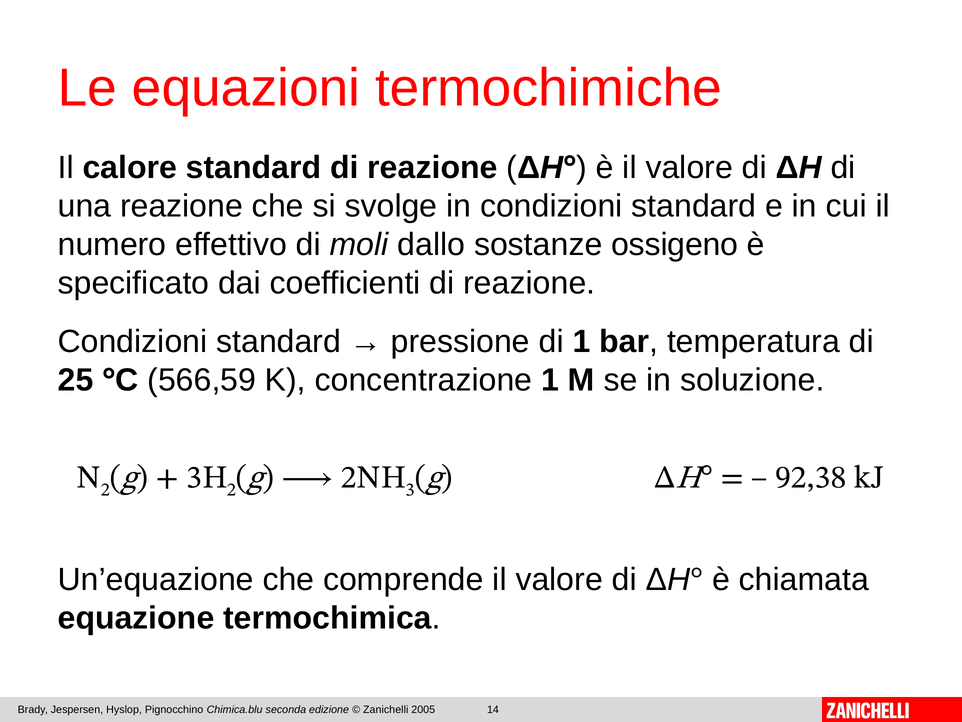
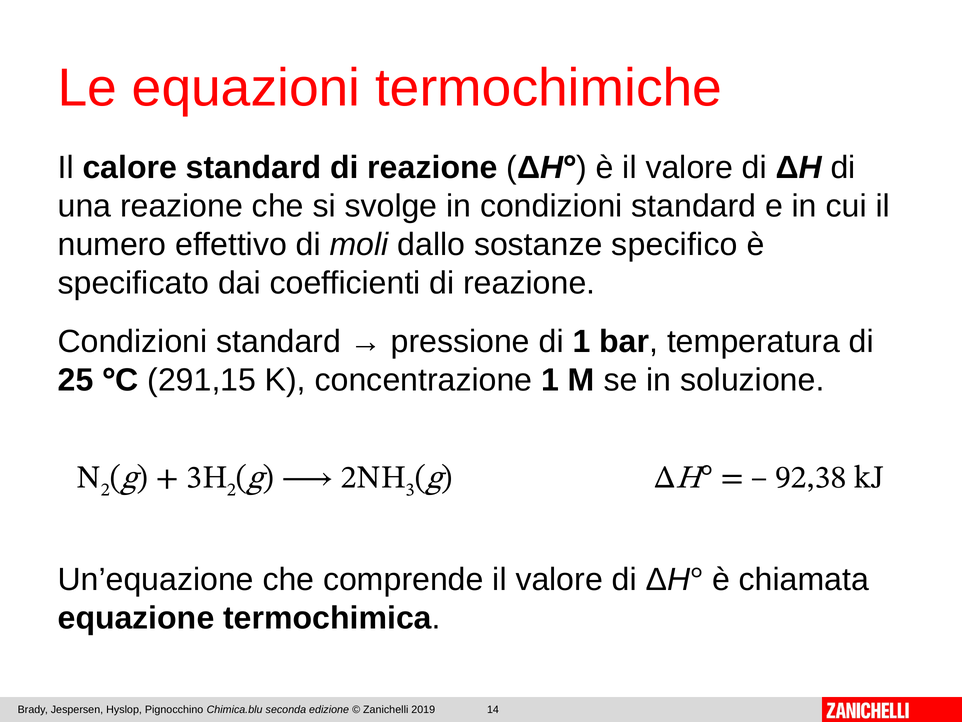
ossigeno: ossigeno -> specifico
566,59: 566,59 -> 291,15
2005: 2005 -> 2019
